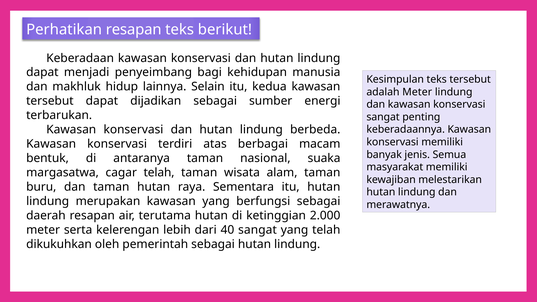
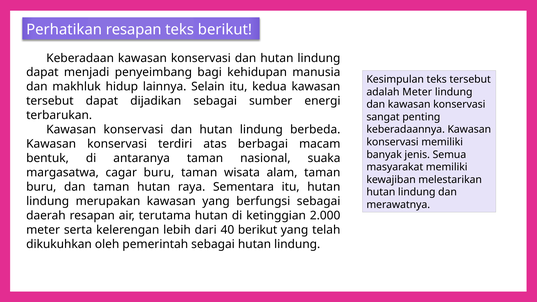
cagar telah: telah -> buru
40 sangat: sangat -> berikut
